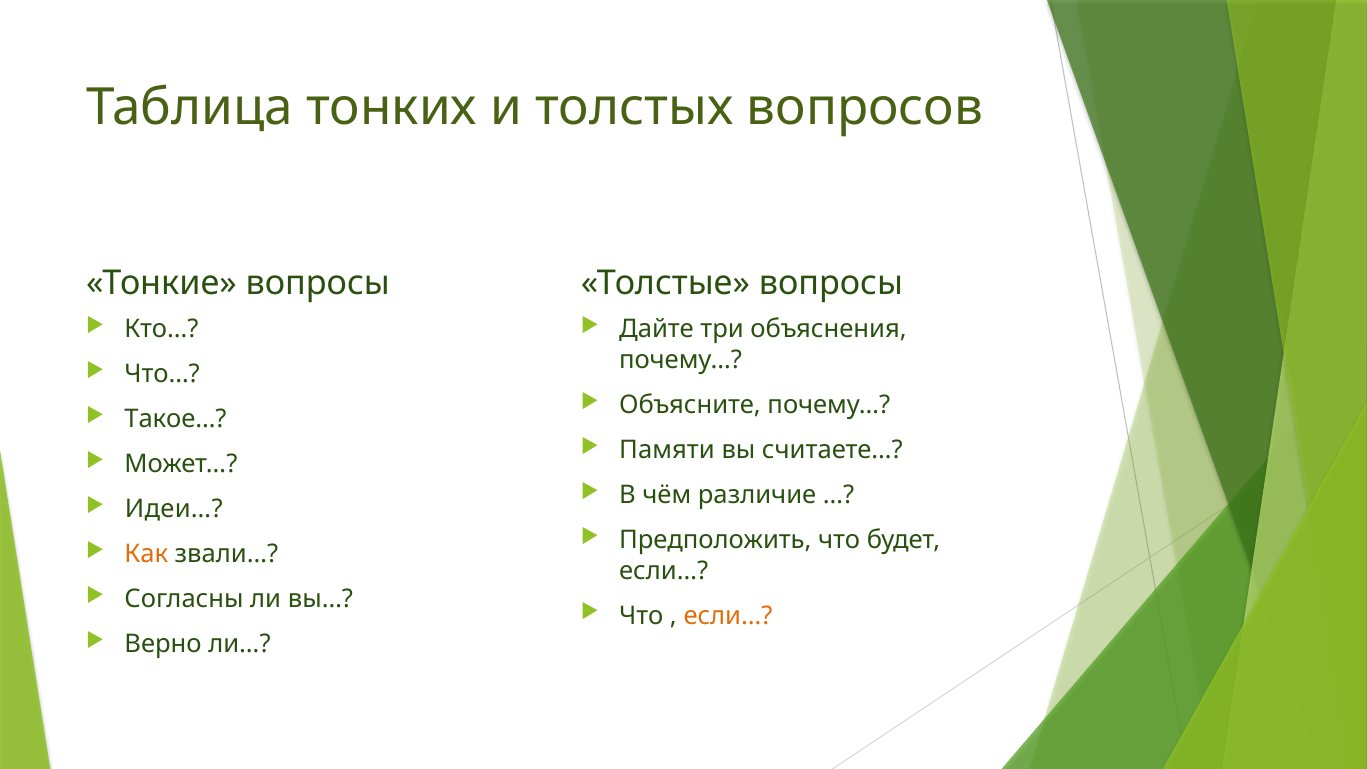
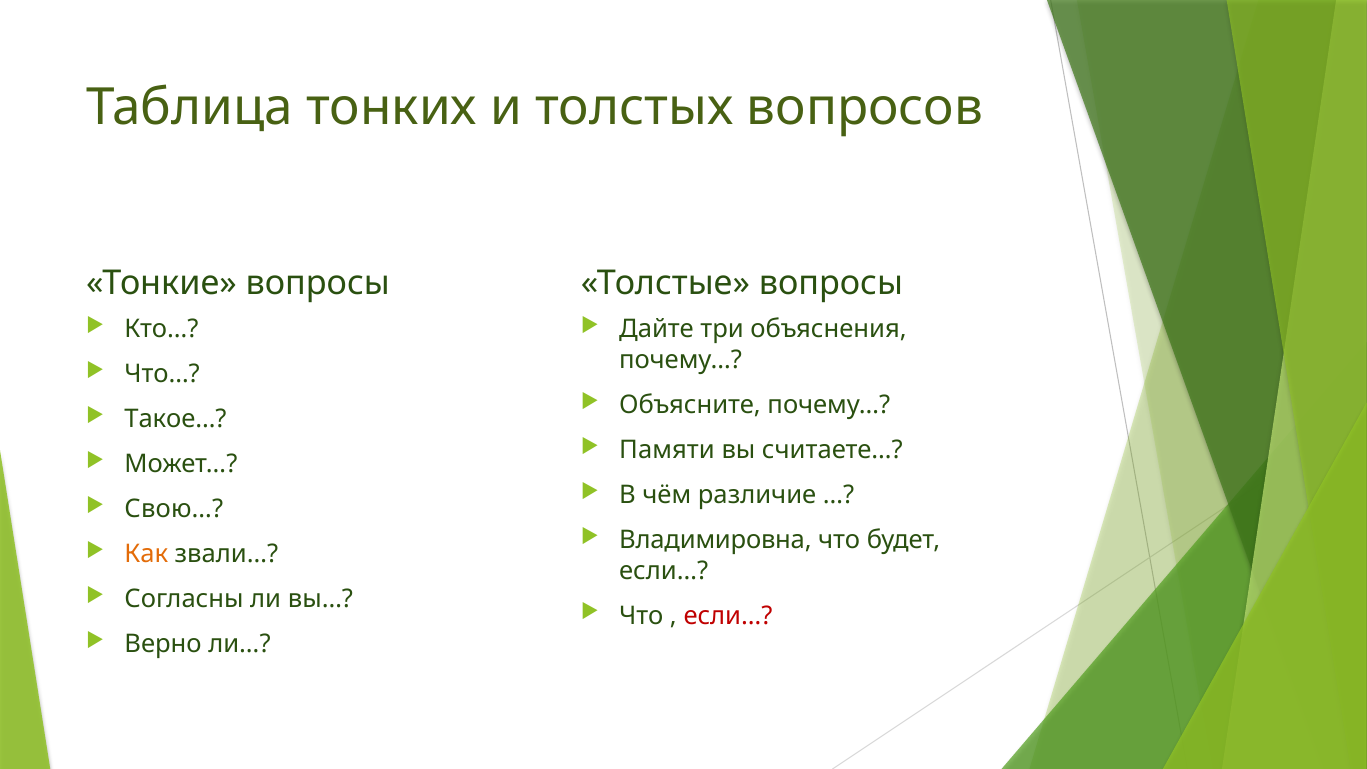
Идеи…: Идеи… -> Свою…
Предположить: Предположить -> Владимировна
если… at (728, 616) colour: orange -> red
